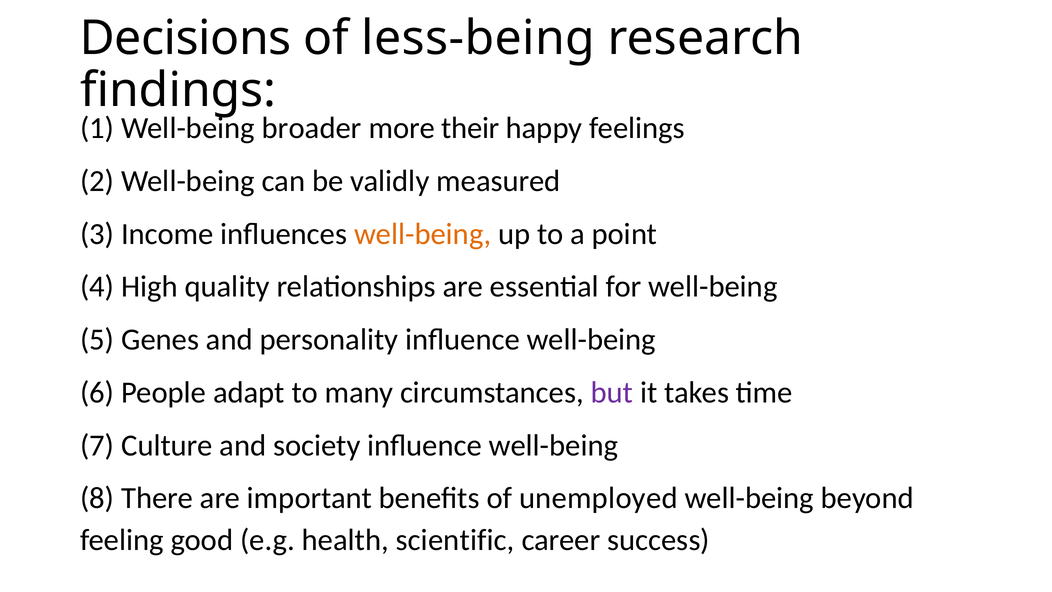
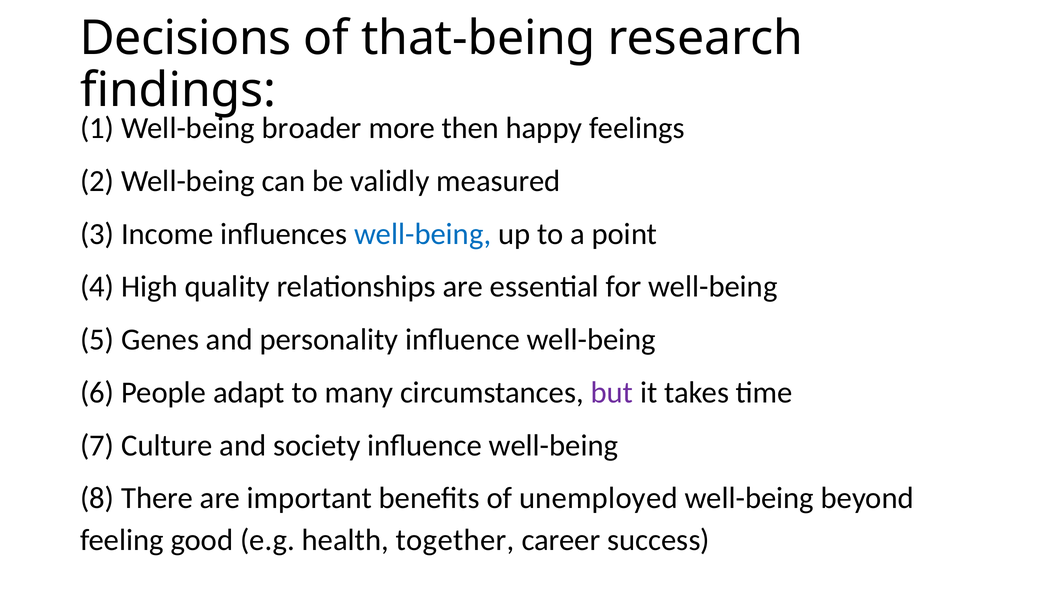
less-being: less-being -> that-being
their: their -> then
well-being at (423, 234) colour: orange -> blue
scientific: scientific -> together
